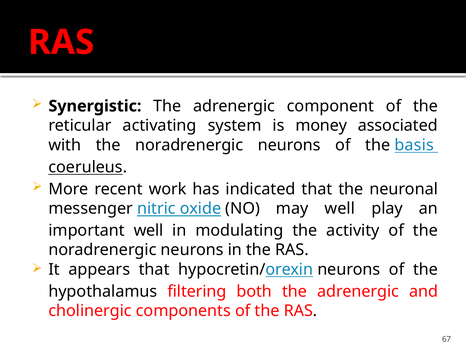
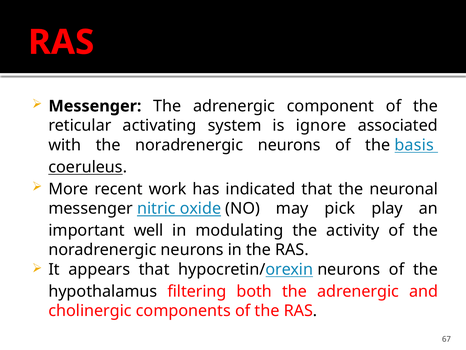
Synergistic at (95, 106): Synergistic -> Messenger
money: money -> ignore
may well: well -> pick
